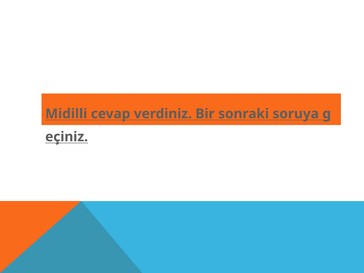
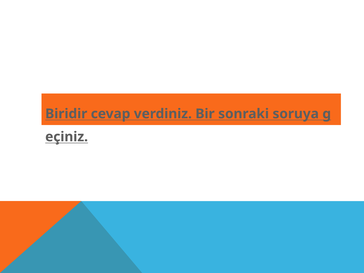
Midilli: Midilli -> Biridir
